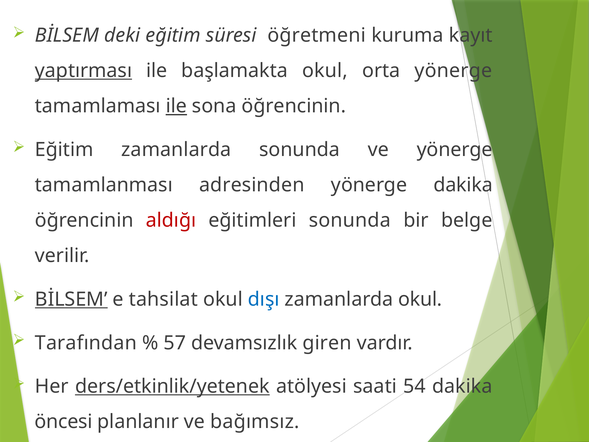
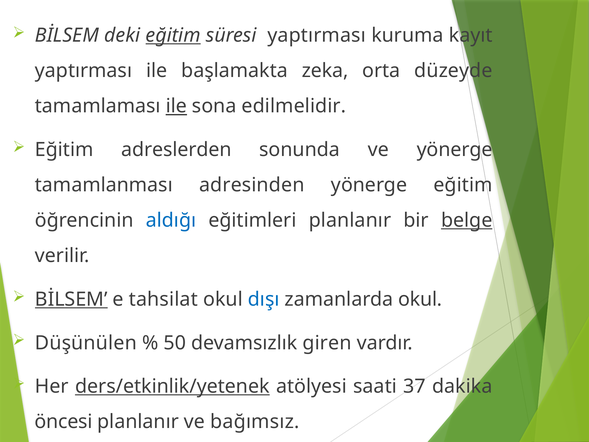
eğitim at (173, 35) underline: none -> present
süresi öğretmeni: öğretmeni -> yaptırması
yaptırması at (83, 71) underline: present -> none
başlamakta okul: okul -> zeka
orta yönerge: yönerge -> düzeyde
sona öğrencinin: öğrencinin -> edilmelidir
Eğitim zamanlarda: zamanlarda -> adreslerden
yönerge dakika: dakika -> eğitim
aldığı colour: red -> blue
eğitimleri sonunda: sonunda -> planlanır
belge underline: none -> present
Tarafından: Tarafından -> Düşünülen
57: 57 -> 50
54: 54 -> 37
